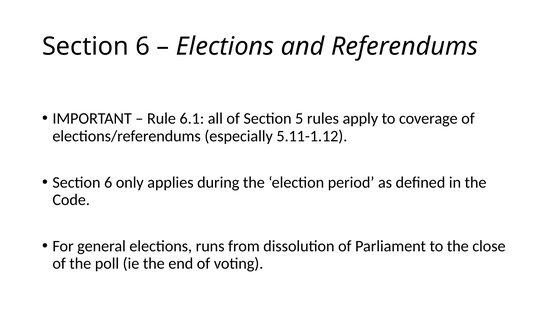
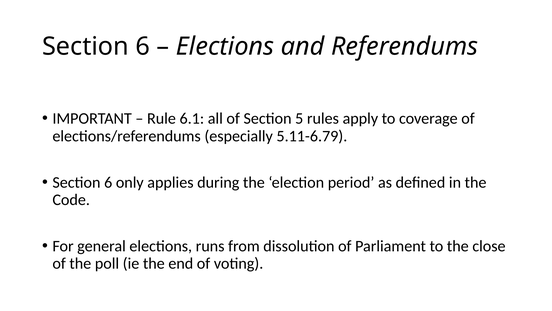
5.11-1.12: 5.11-1.12 -> 5.11-6.79
